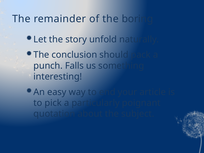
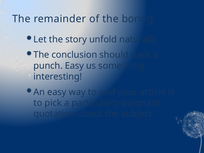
punch Falls: Falls -> Easy
